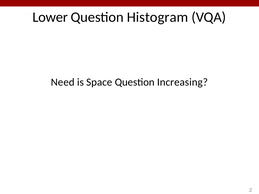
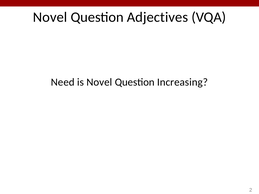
Lower at (50, 17): Lower -> Novel
Histogram: Histogram -> Adjectives
is Space: Space -> Novel
